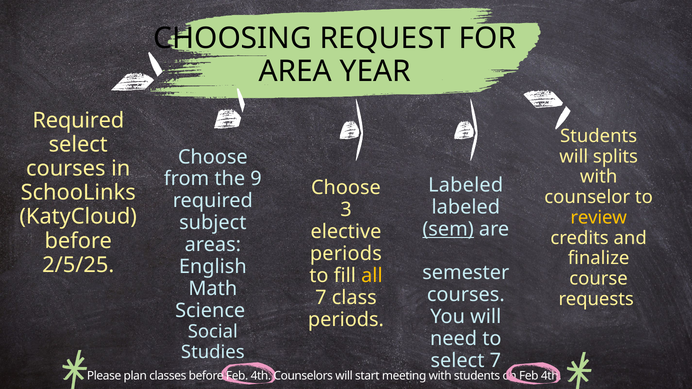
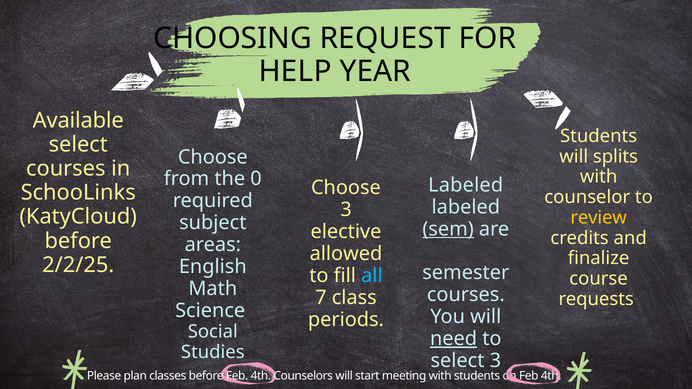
AREA: AREA -> HELP
Required at (78, 121): Required -> Available
9: 9 -> 0
periods at (346, 254): periods -> allowed
2/5/25: 2/5/25 -> 2/2/25
all colour: yellow -> light blue
need underline: none -> present
select 7: 7 -> 3
